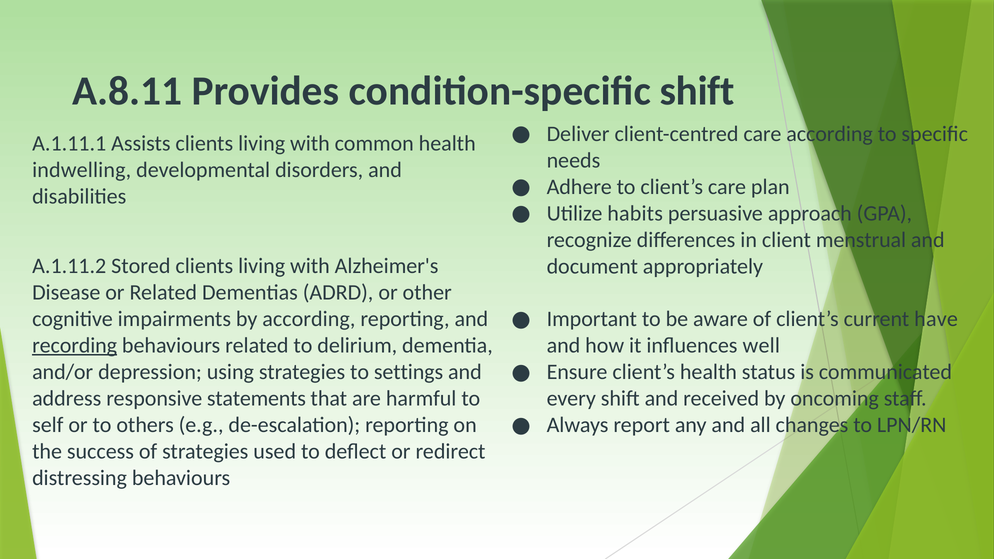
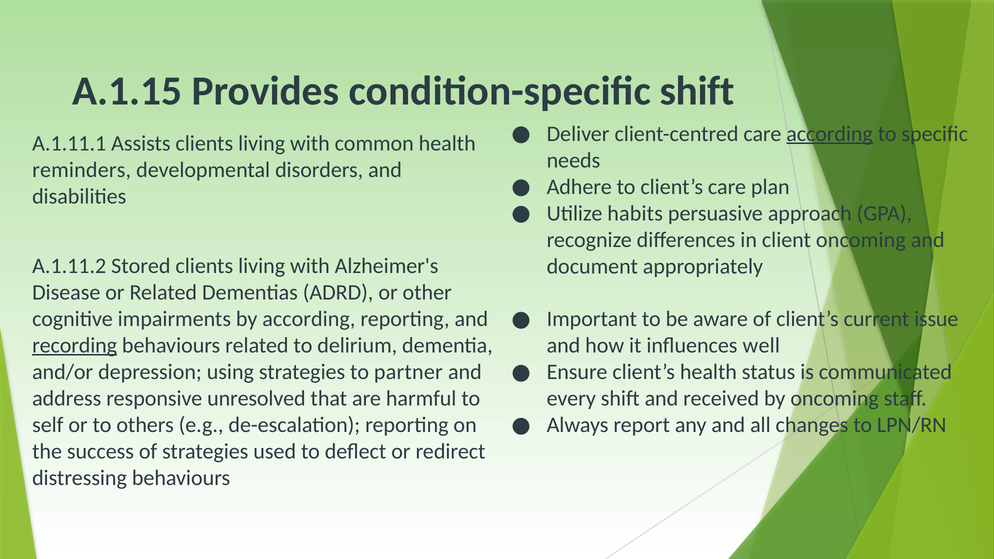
A.8.11: A.8.11 -> A.1.15
according at (830, 134) underline: none -> present
indwelling: indwelling -> reminders
client menstrual: menstrual -> oncoming
have: have -> issue
settings: settings -> partner
statements: statements -> unresolved
